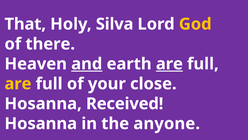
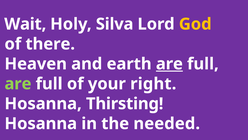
That: That -> Wait
and underline: present -> none
are at (18, 84) colour: yellow -> light green
close: close -> right
Received: Received -> Thirsting
anyone: anyone -> needed
